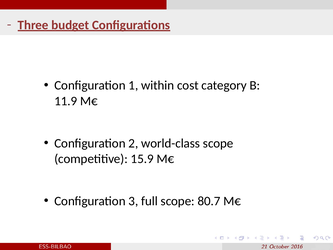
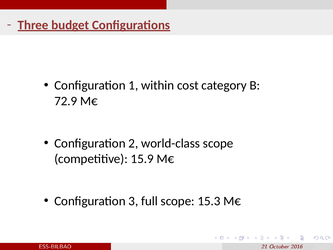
11.9: 11.9 -> 72.9
80.7: 80.7 -> 15.3
